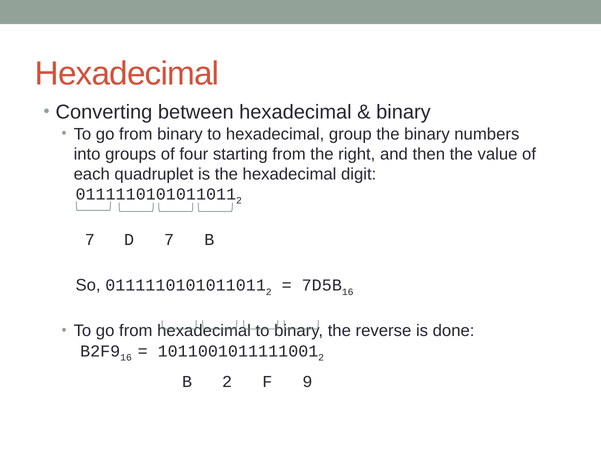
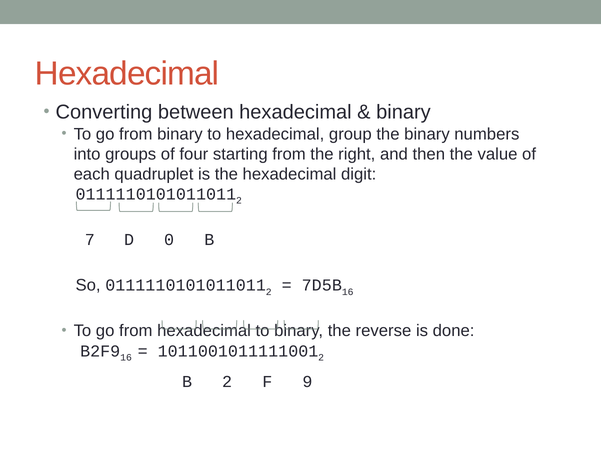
D 7: 7 -> 0
